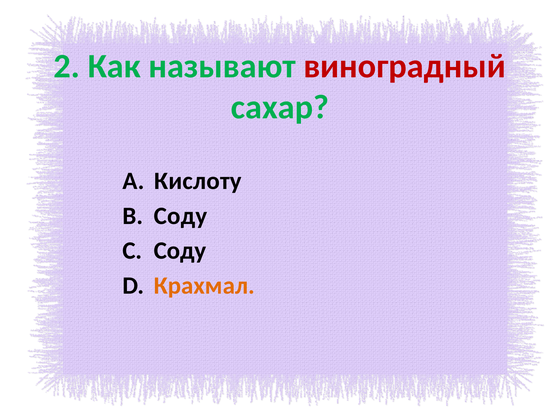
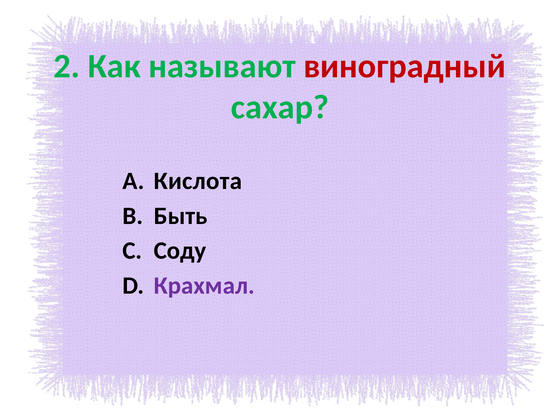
Кислоту: Кислоту -> Кислота
Соду at (181, 216): Соду -> Быть
Крахмал colour: orange -> purple
